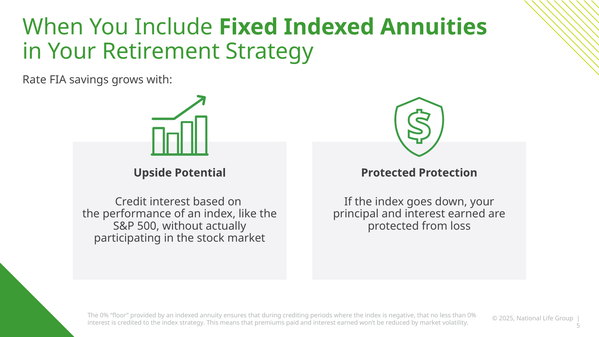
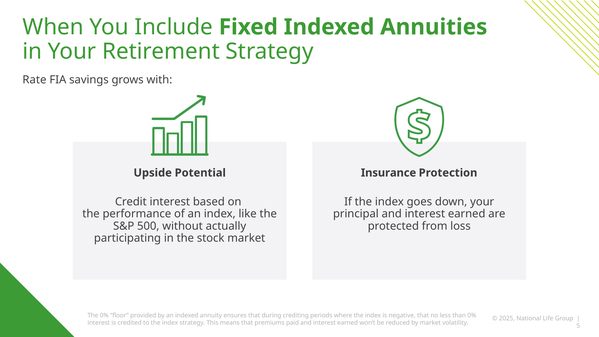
Potential Protected: Protected -> Insurance
